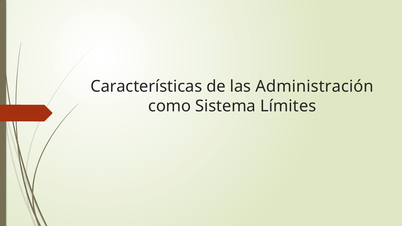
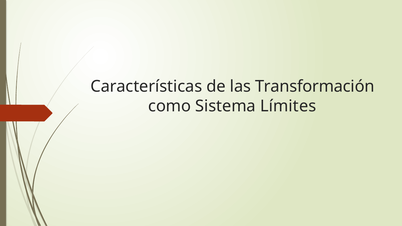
Administración: Administración -> Transformación
